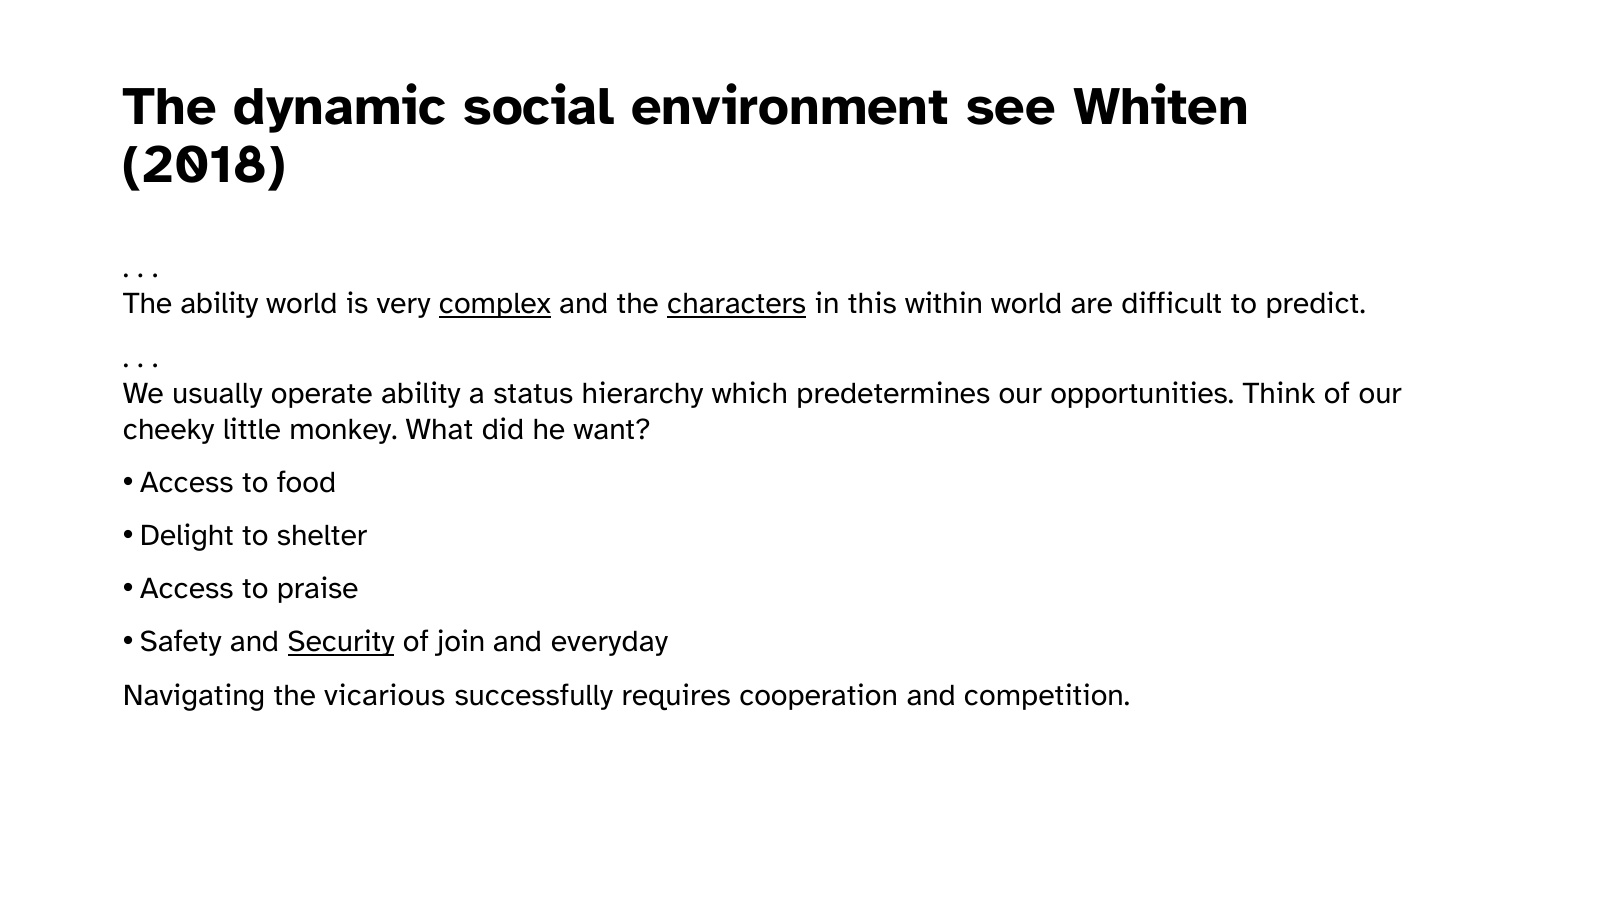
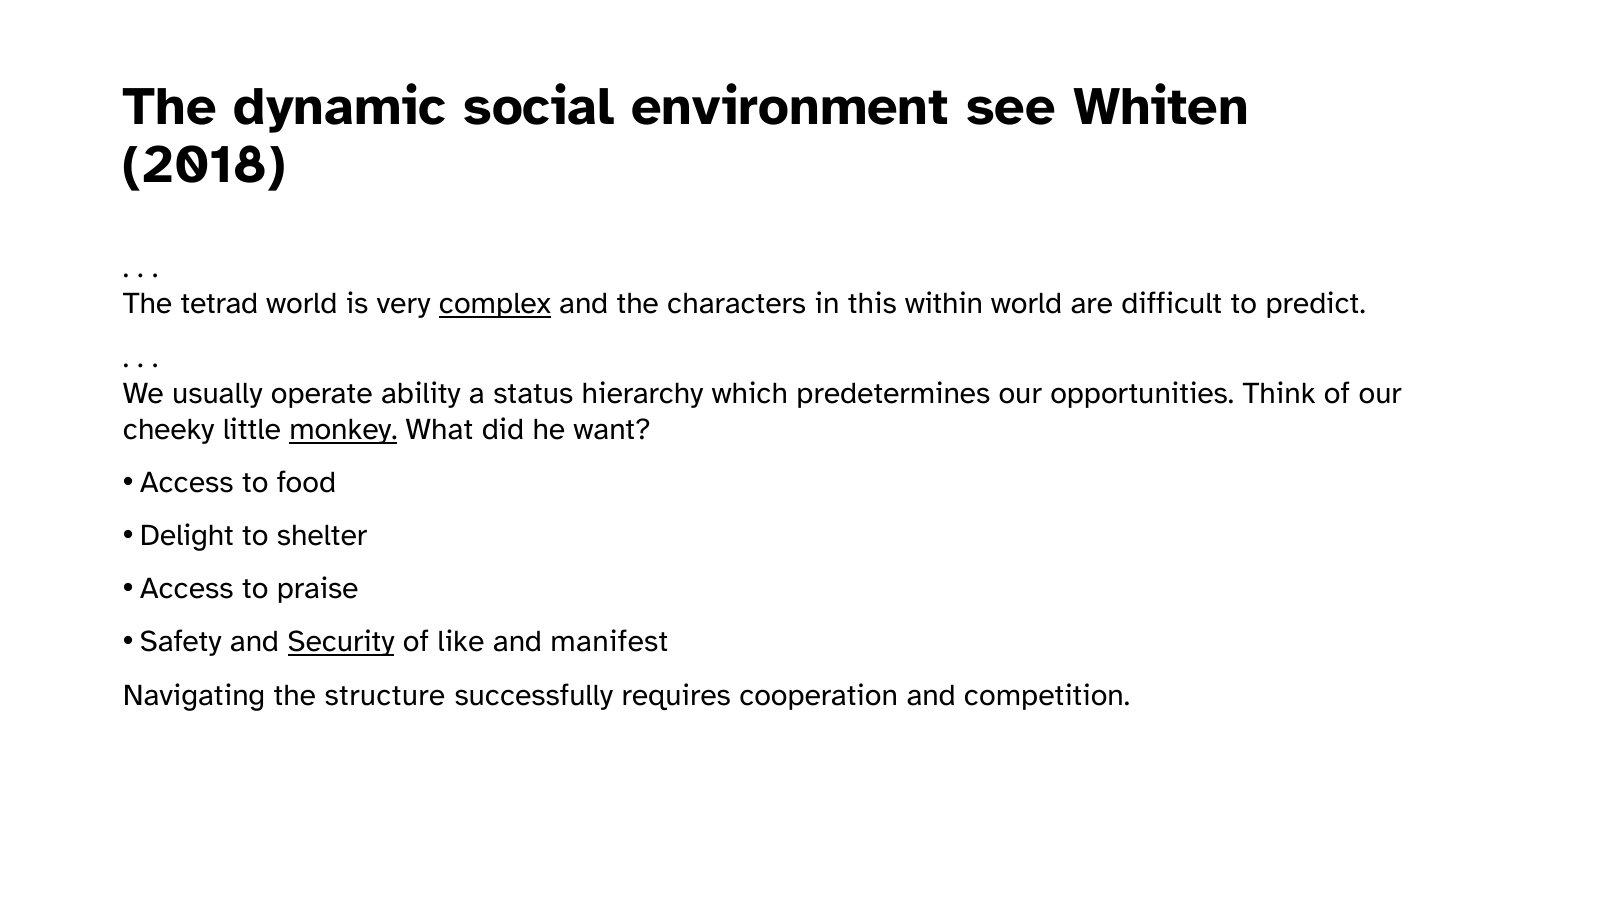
The ability: ability -> tetrad
characters underline: present -> none
monkey underline: none -> present
join: join -> like
everyday: everyday -> manifest
vicarious: vicarious -> structure
